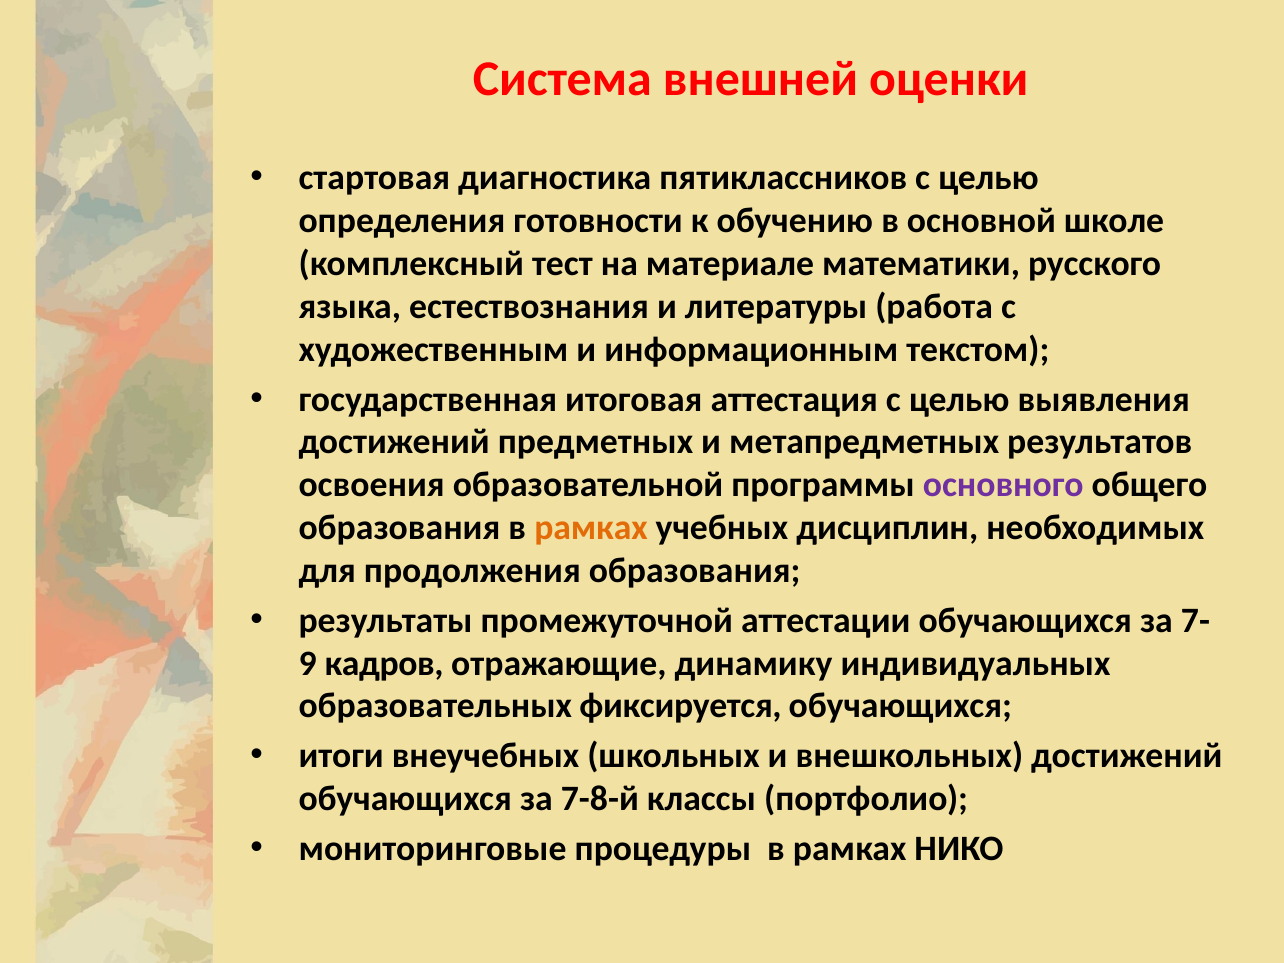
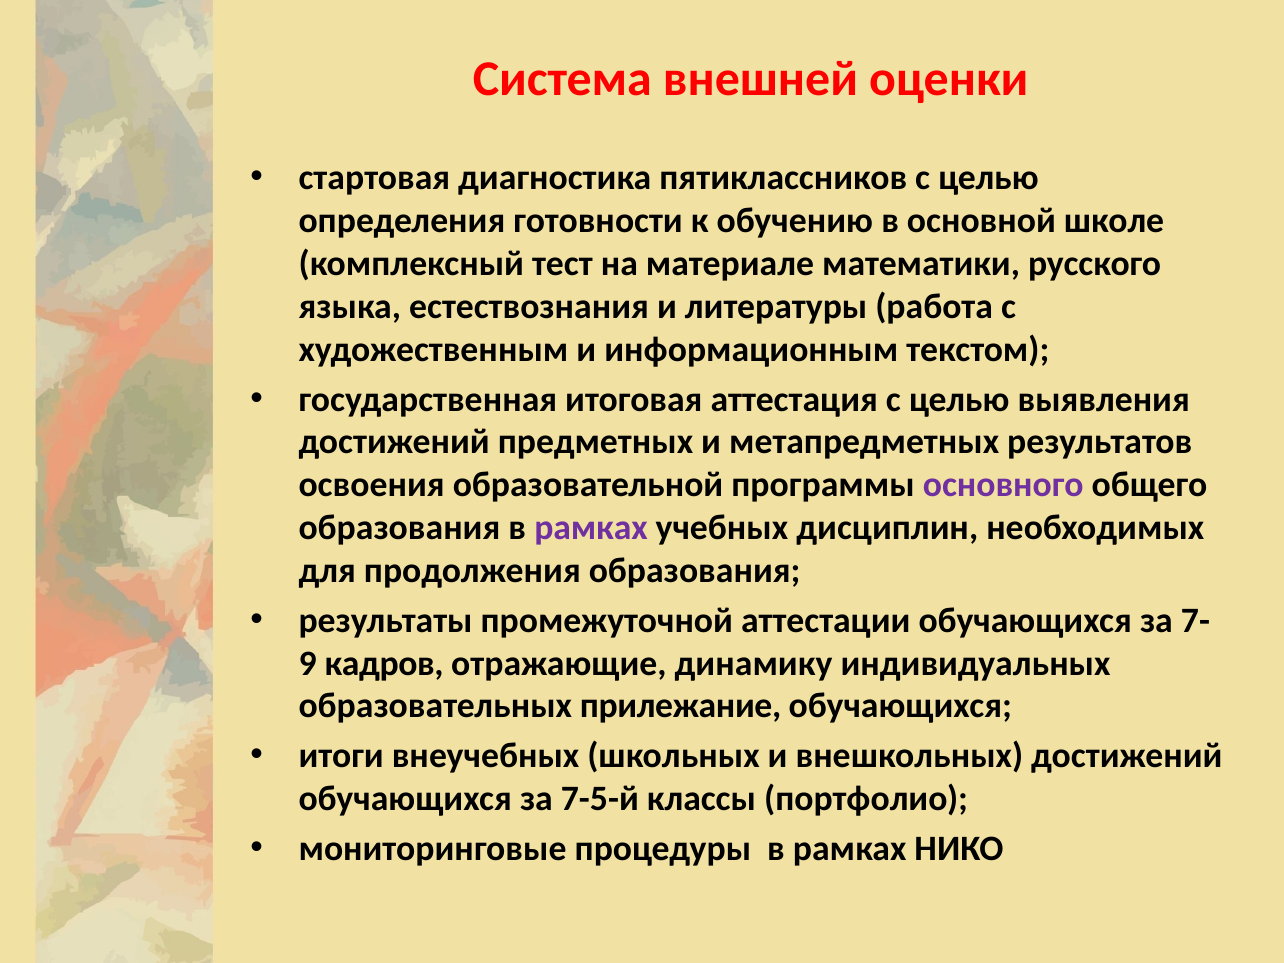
рамках at (591, 528) colour: orange -> purple
фиксируется: фиксируется -> прилежание
7-8-й: 7-8-й -> 7-5-й
